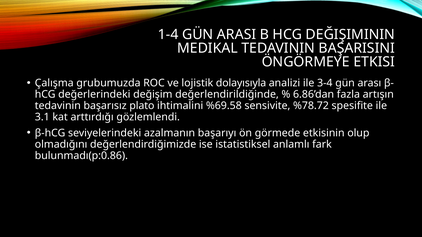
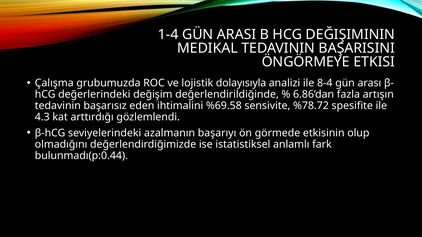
3-4: 3-4 -> 8-4
plato: plato -> eden
3.1: 3.1 -> 4.3
bulunmadı(p:0.86: bulunmadı(p:0.86 -> bulunmadı(p:0.44
